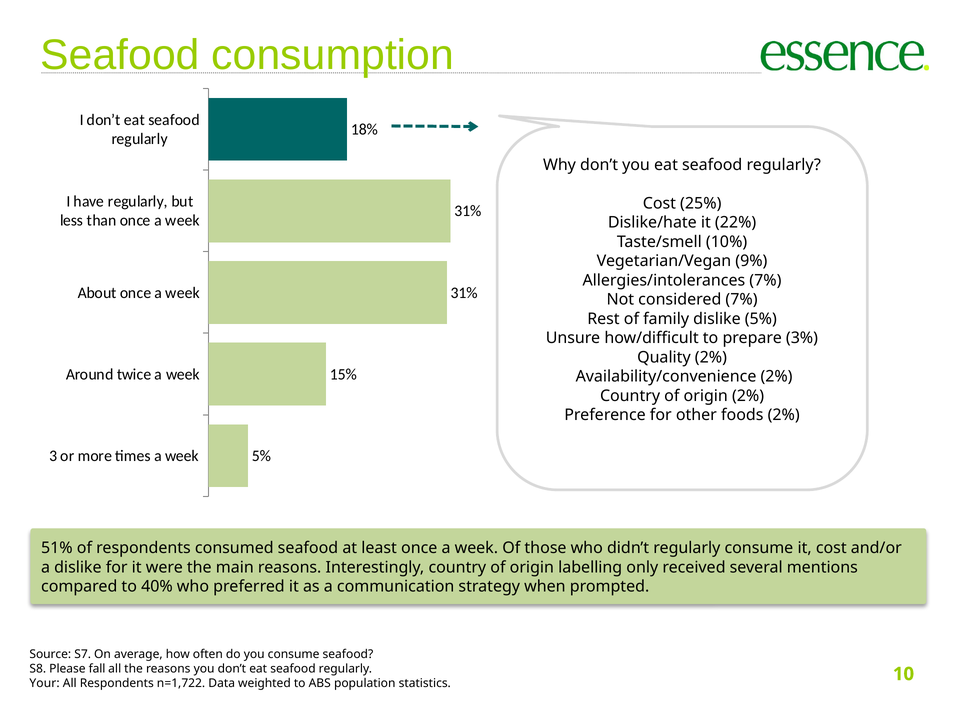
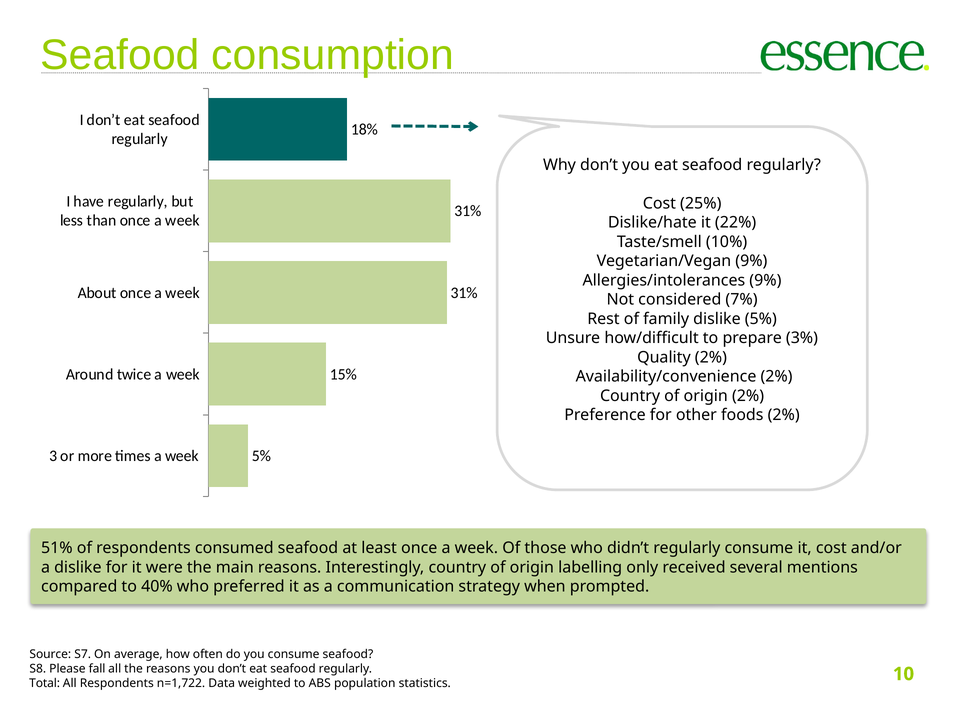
Allergies/intolerances 7%: 7% -> 9%
Your: Your -> Total
